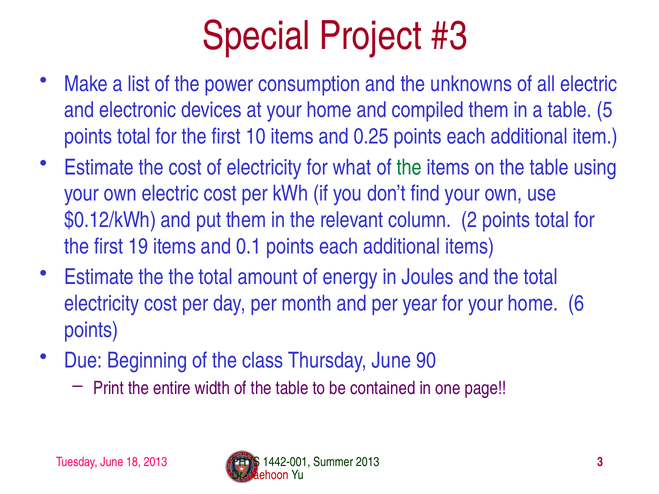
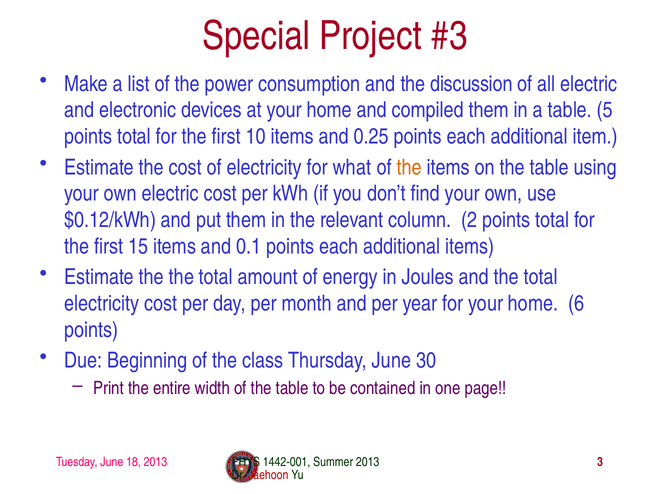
unknowns: unknowns -> discussion
the at (409, 167) colour: green -> orange
19: 19 -> 15
90: 90 -> 30
